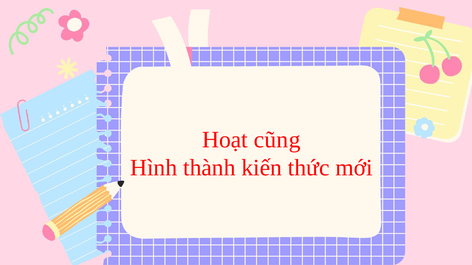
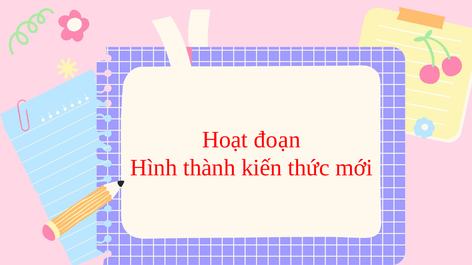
cũng: cũng -> đoạn
